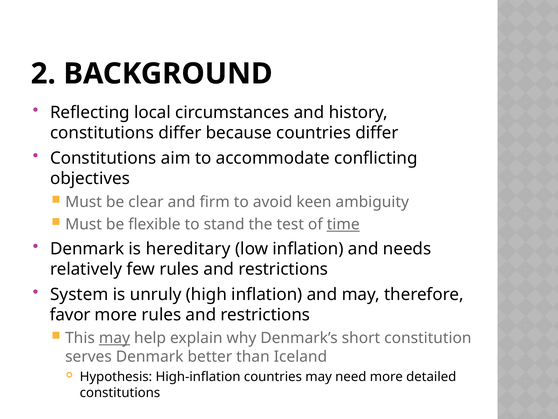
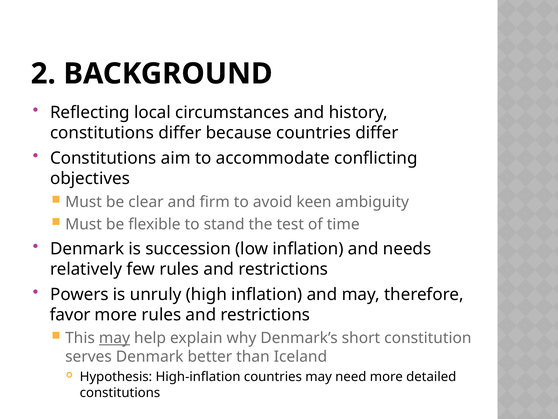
time underline: present -> none
hereditary: hereditary -> succession
System: System -> Powers
